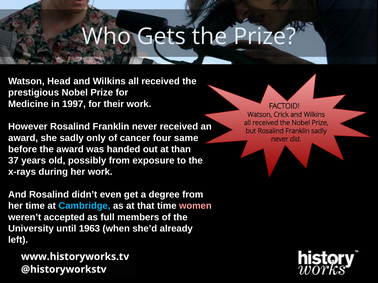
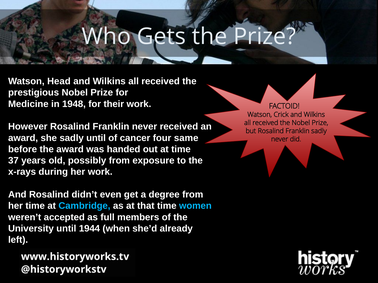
1997: 1997 -> 1948
sadly only: only -> until
at than: than -> time
women colour: pink -> light blue
1963: 1963 -> 1944
